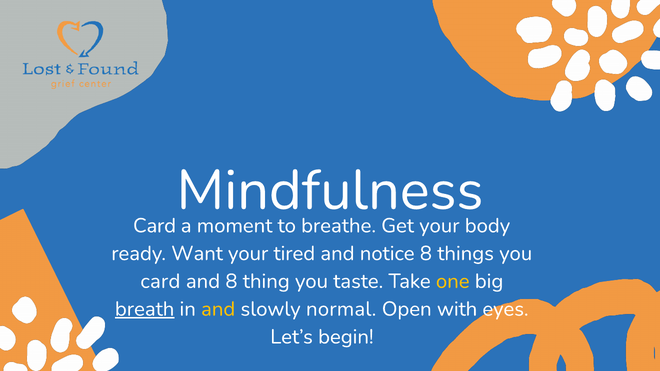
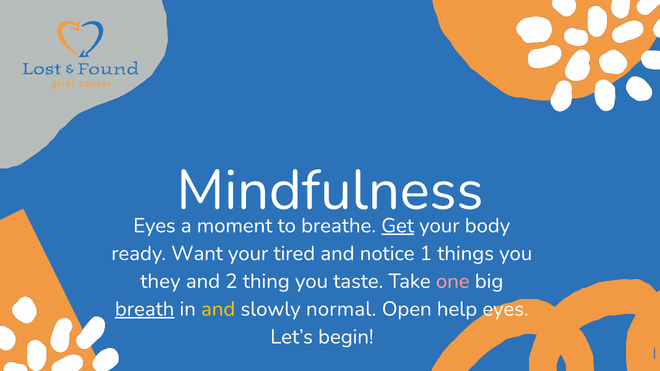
Card at (155, 226): Card -> Eyes
Get underline: none -> present
notice 8: 8 -> 1
card at (160, 281): card -> they
and 8: 8 -> 2
one colour: yellow -> pink
with: with -> help
